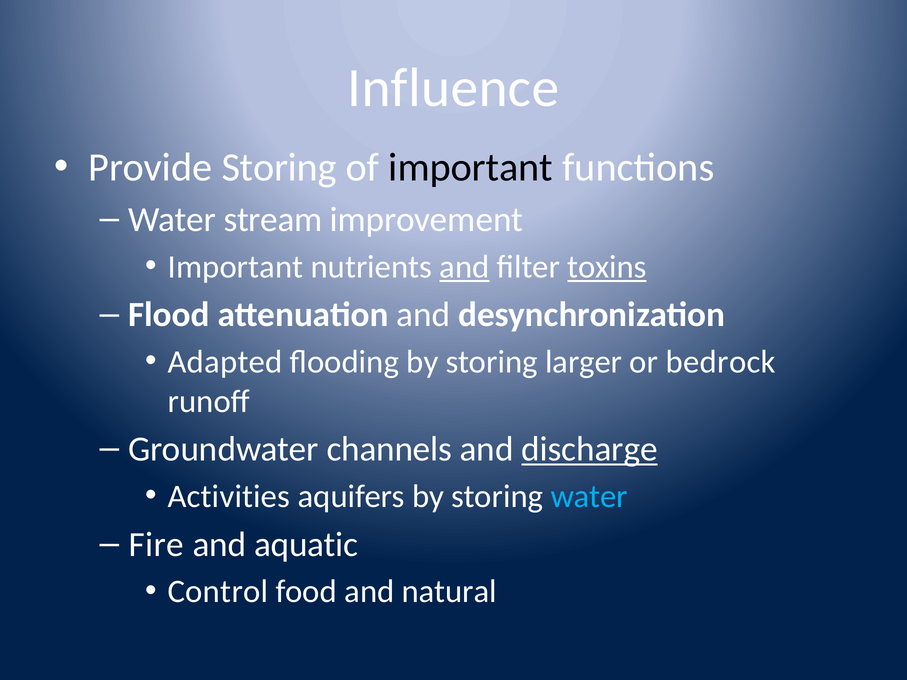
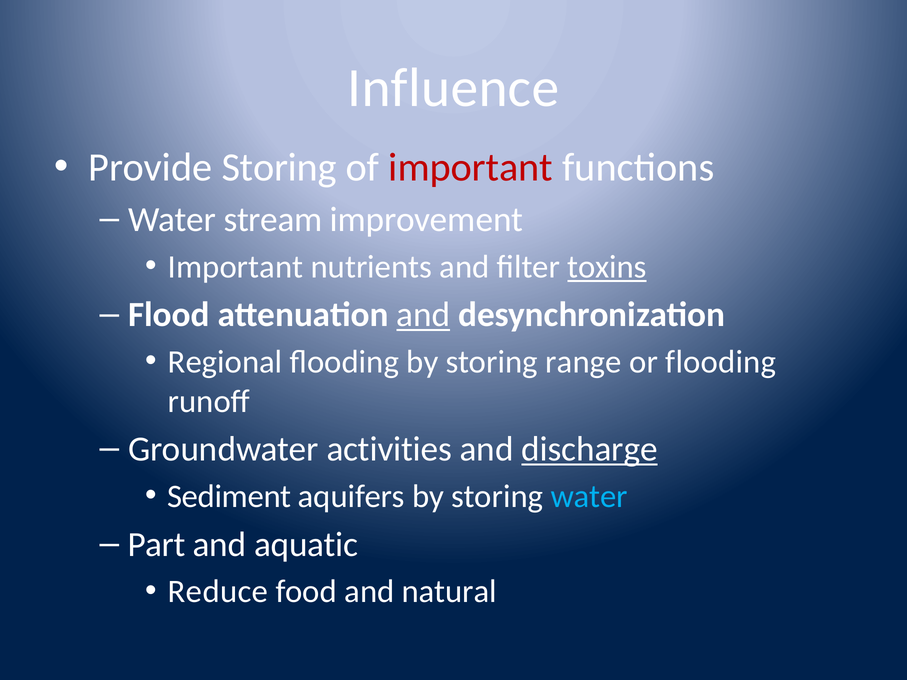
important at (471, 168) colour: black -> red
and at (464, 267) underline: present -> none
and at (423, 315) underline: none -> present
Adapted: Adapted -> Regional
larger: larger -> range
or bedrock: bedrock -> flooding
channels: channels -> activities
Activities: Activities -> Sediment
Fire: Fire -> Part
Control: Control -> Reduce
